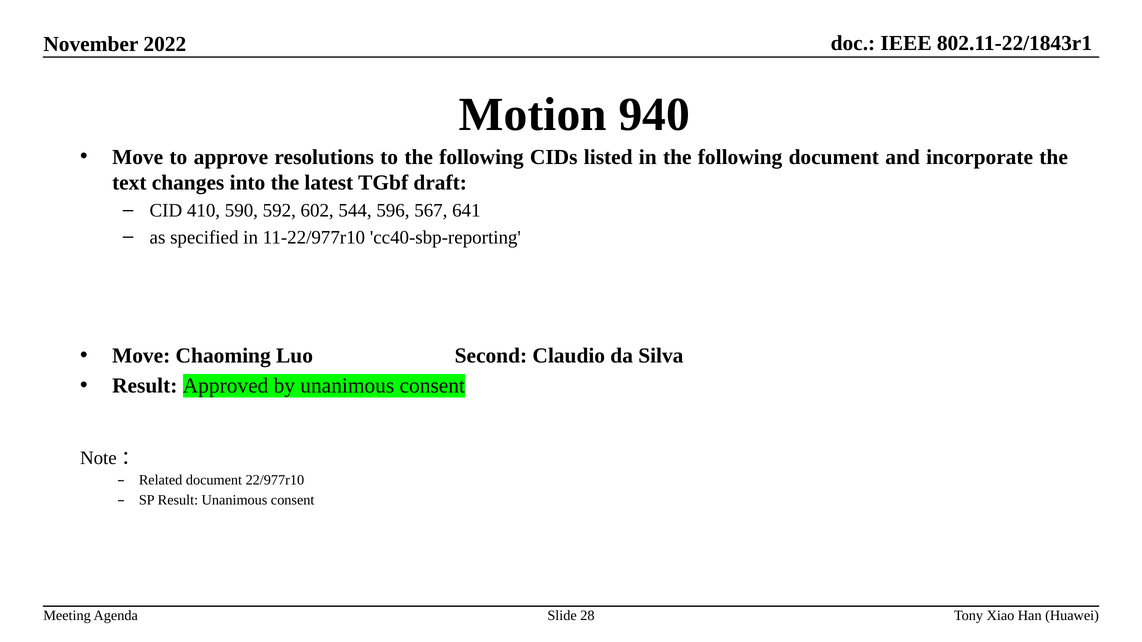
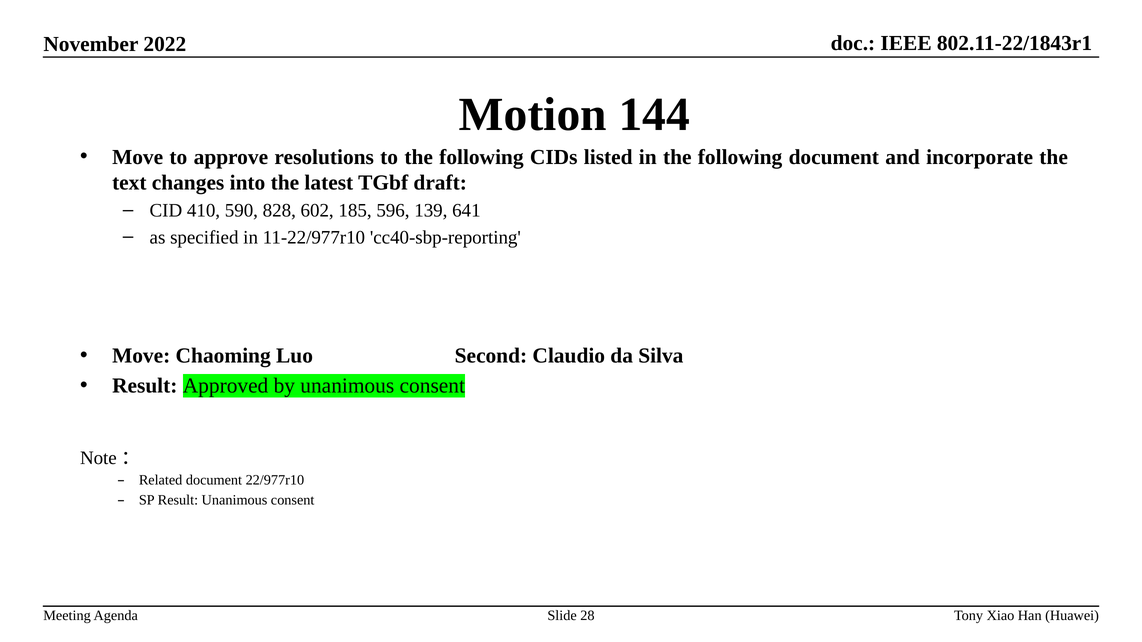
940: 940 -> 144
592: 592 -> 828
544: 544 -> 185
567: 567 -> 139
